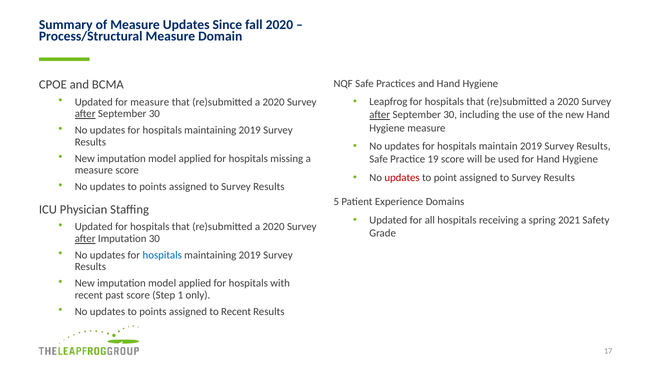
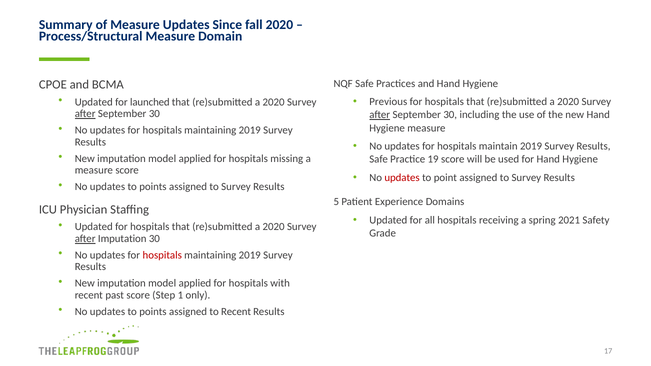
for measure: measure -> launched
Leapfrog: Leapfrog -> Previous
hospitals at (162, 255) colour: blue -> red
